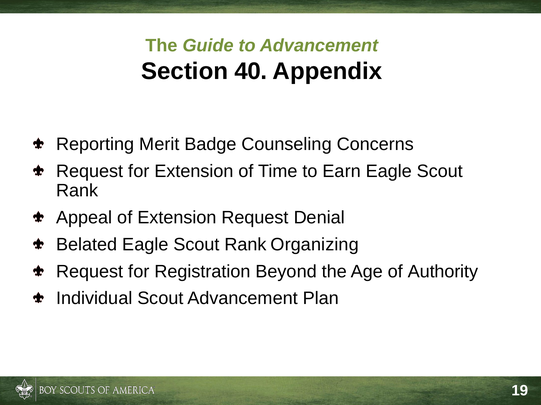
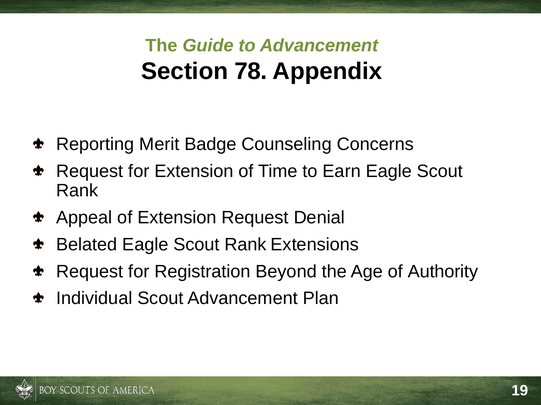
40: 40 -> 78
Organizing: Organizing -> Extensions
